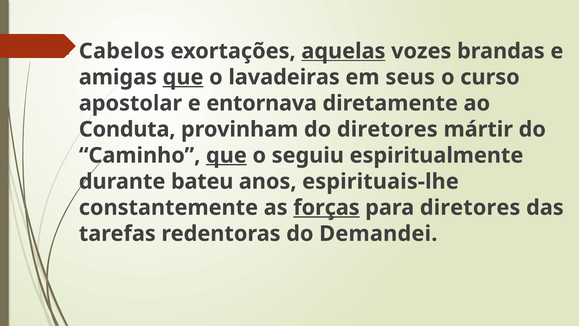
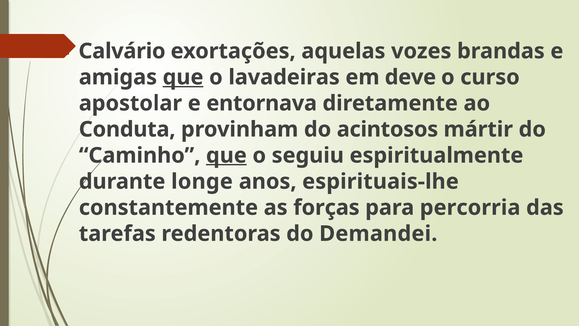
Cabelos: Cabelos -> Calvário
aquelas underline: present -> none
seus: seus -> deve
do diretores: diretores -> acintosos
bateu: bateu -> longe
forças underline: present -> none
para diretores: diretores -> percorria
